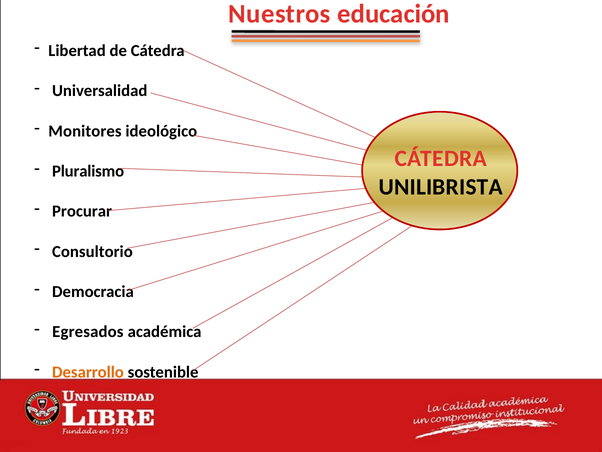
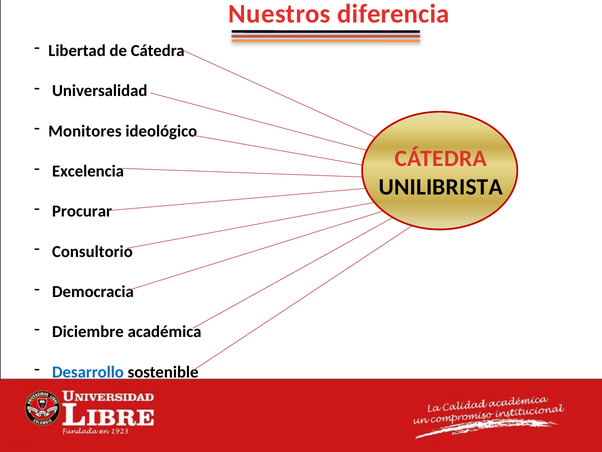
educación: educación -> diferencia
Pluralismo: Pluralismo -> Excelencia
Egresados: Egresados -> Diciembre
Desarrollo colour: orange -> blue
